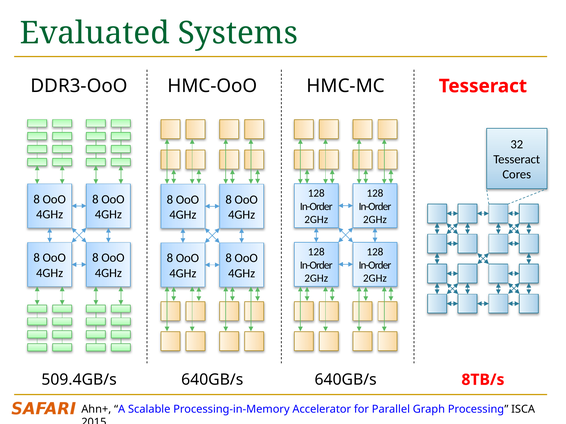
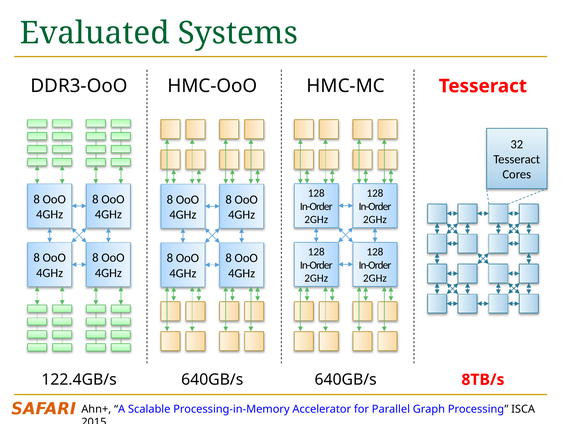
509.4GB/s: 509.4GB/s -> 122.4GB/s
